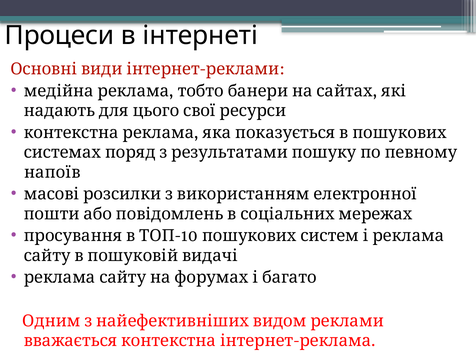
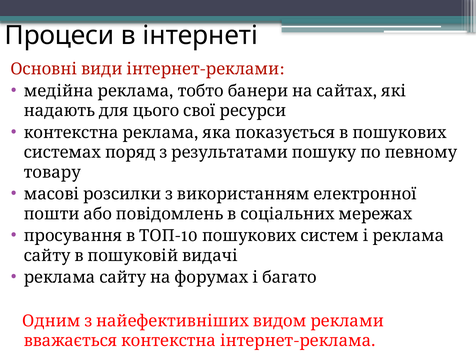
напоїв: напоїв -> товару
